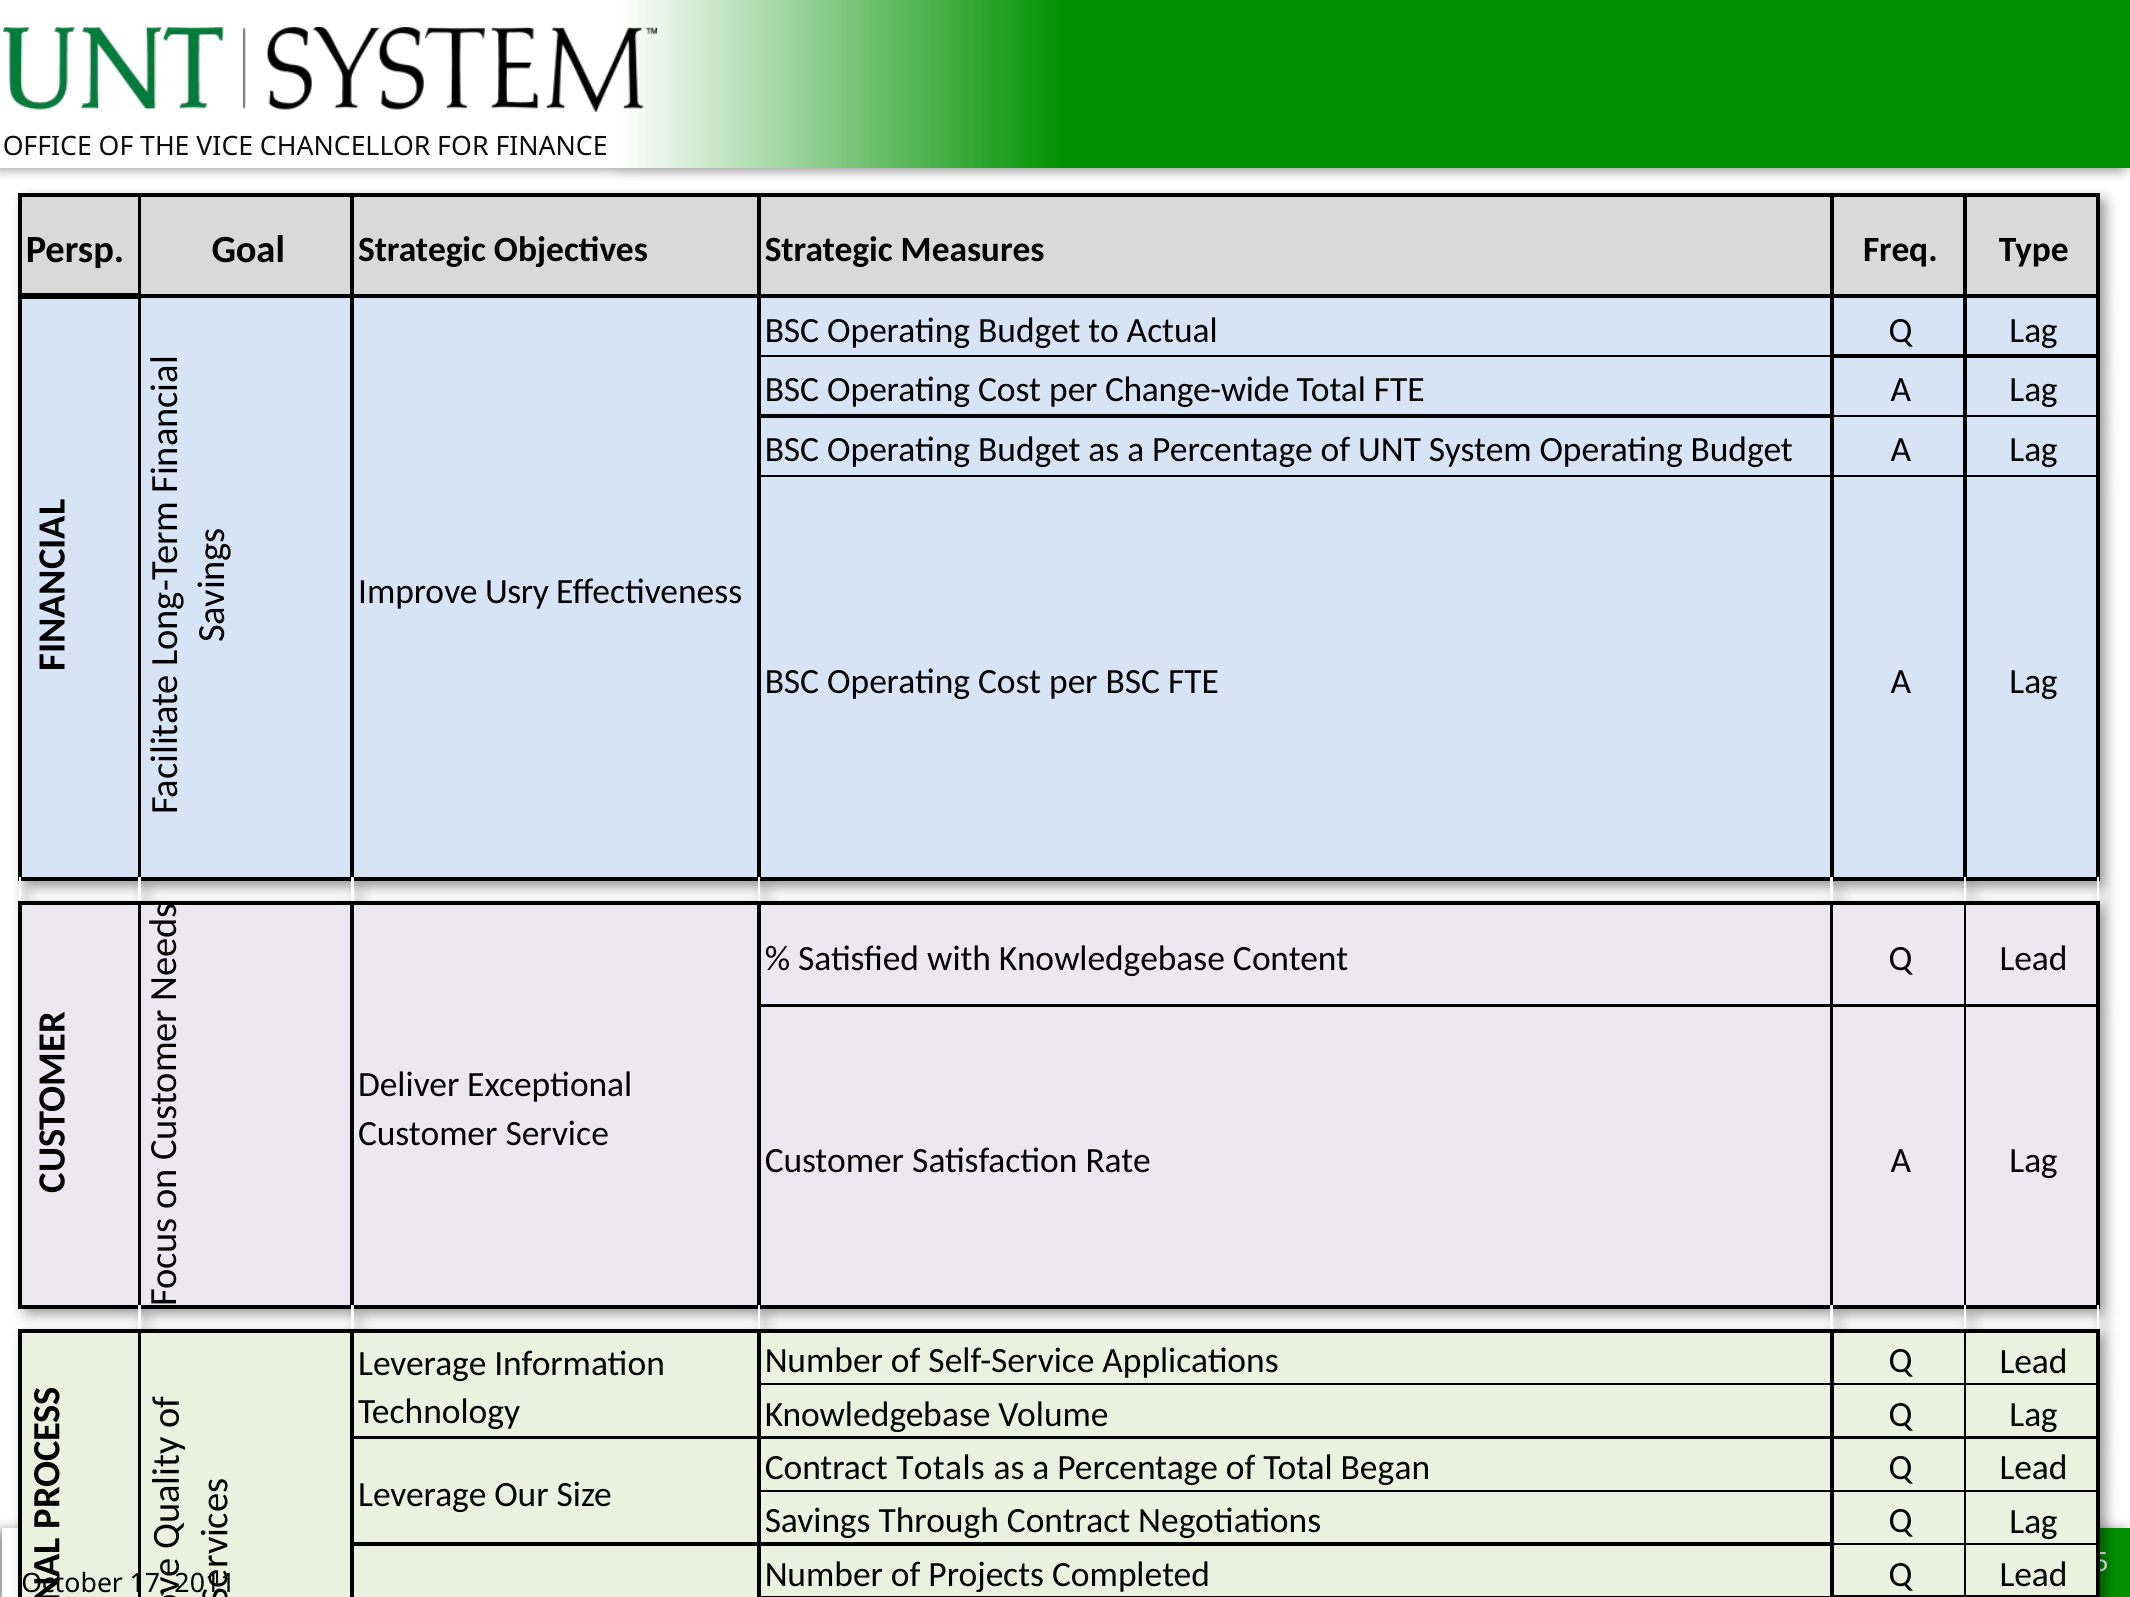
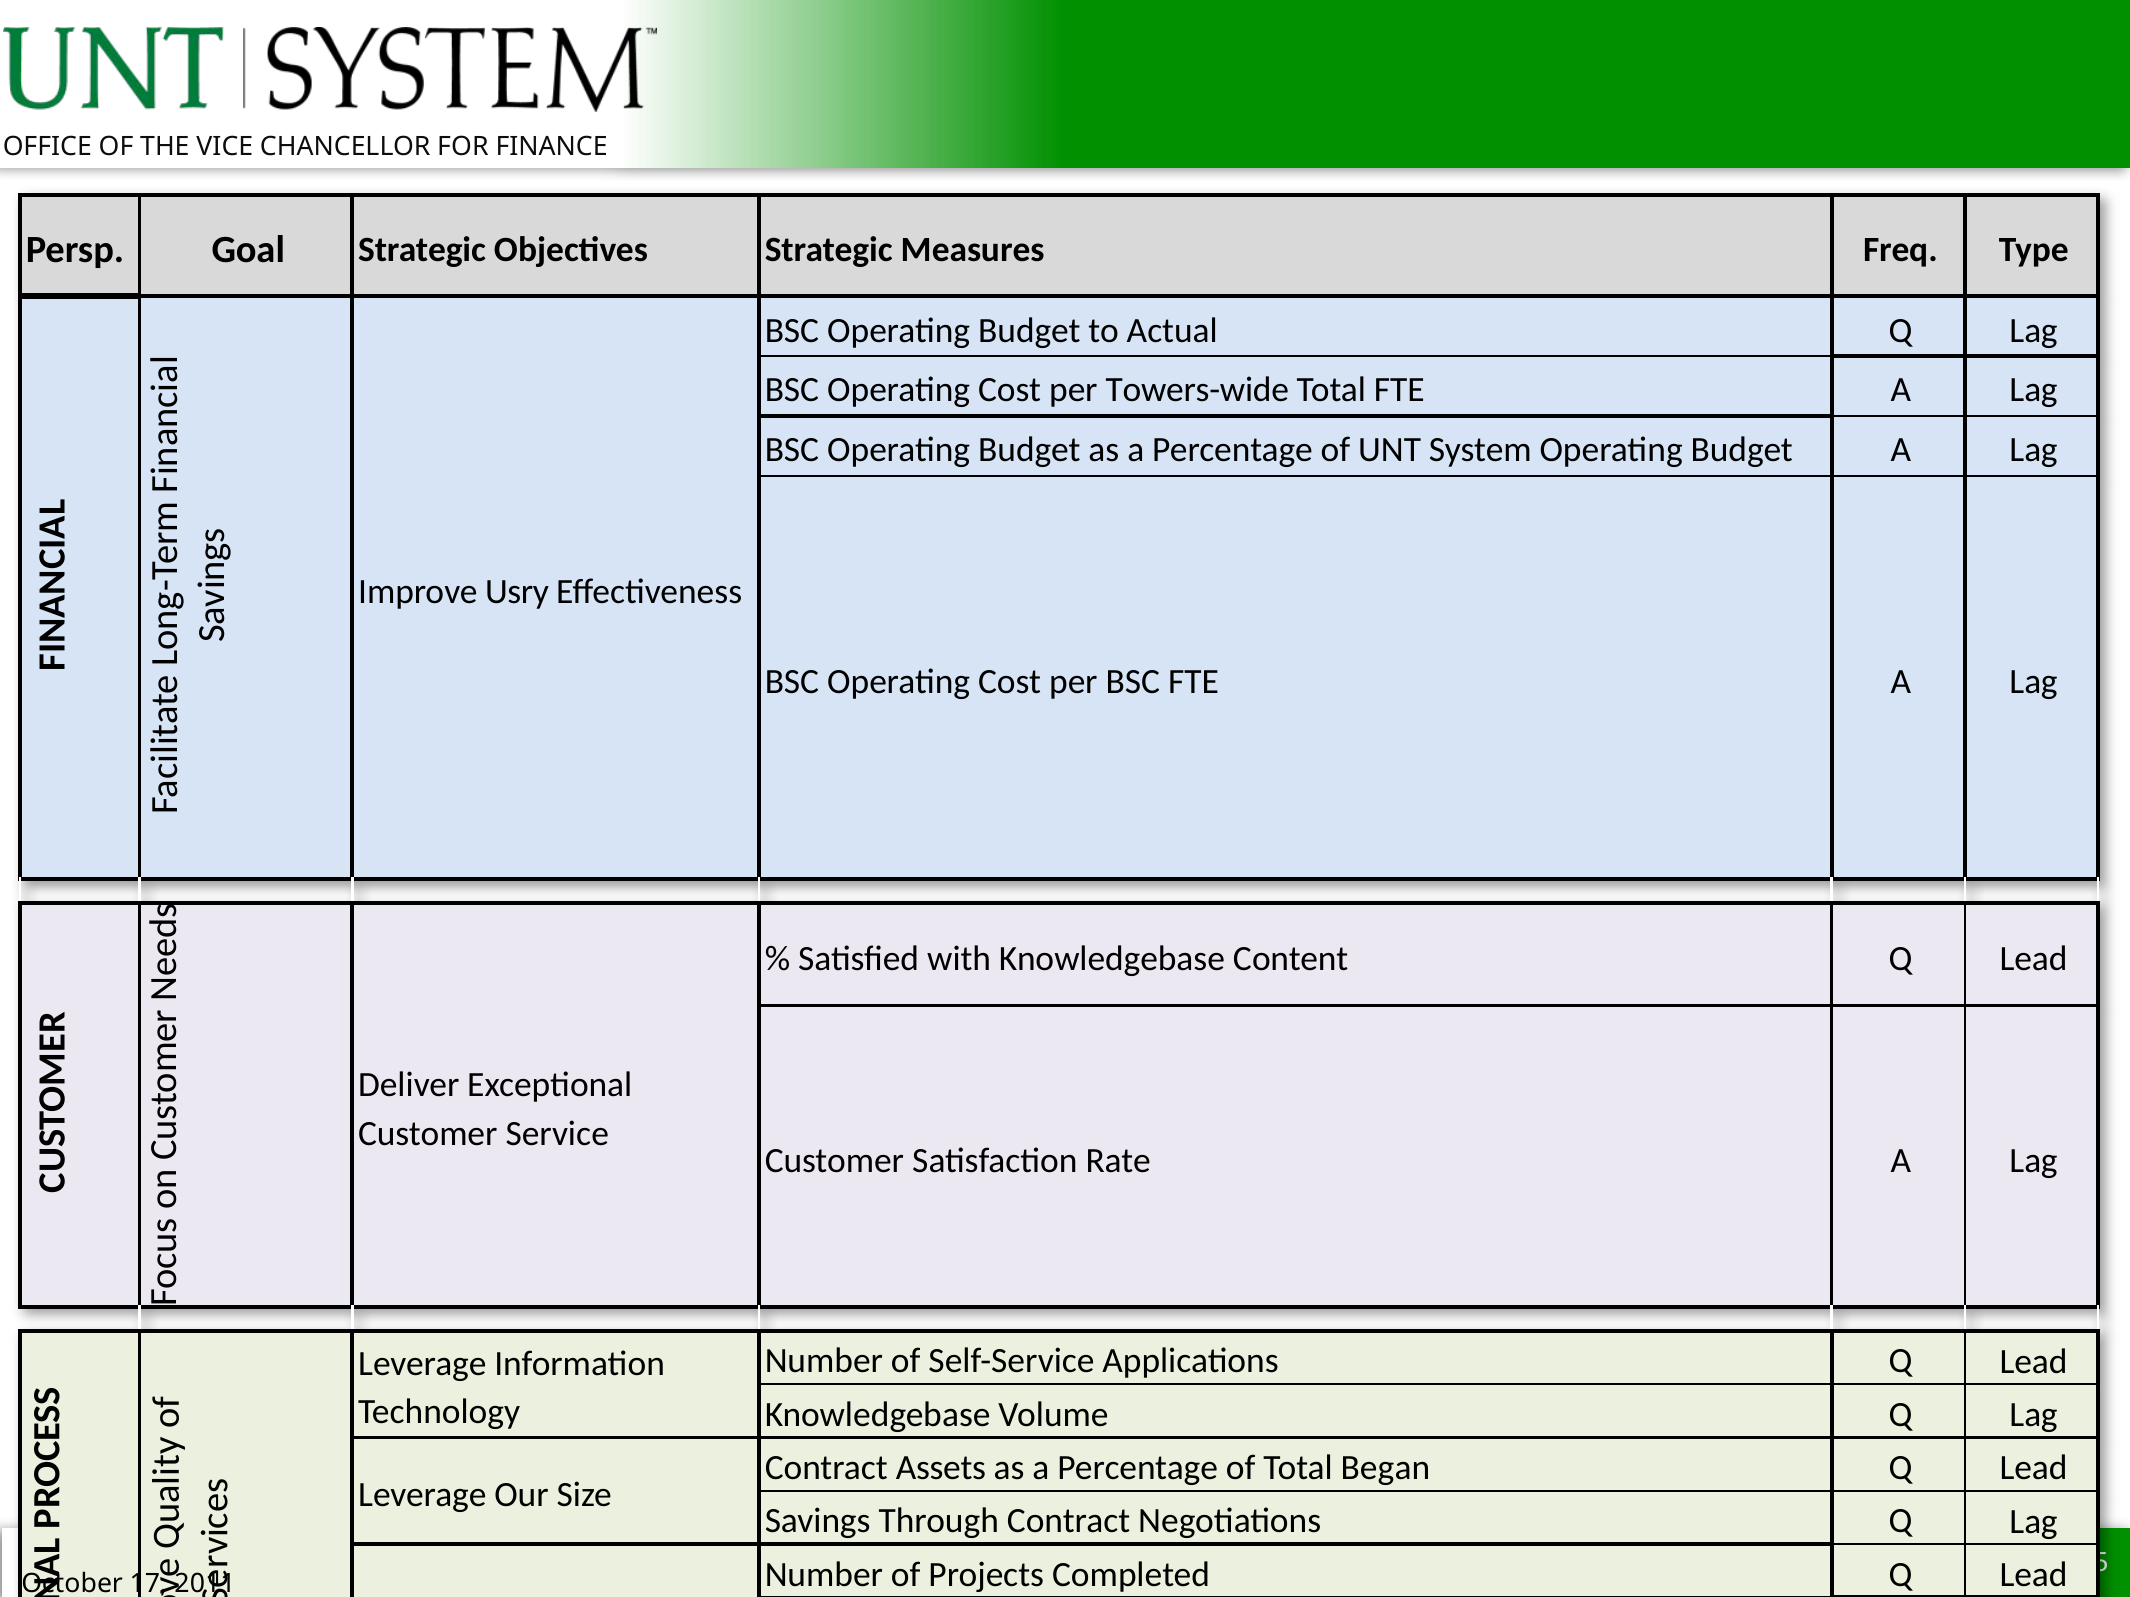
Change-wide: Change-wide -> Towers-wide
Totals: Totals -> Assets
